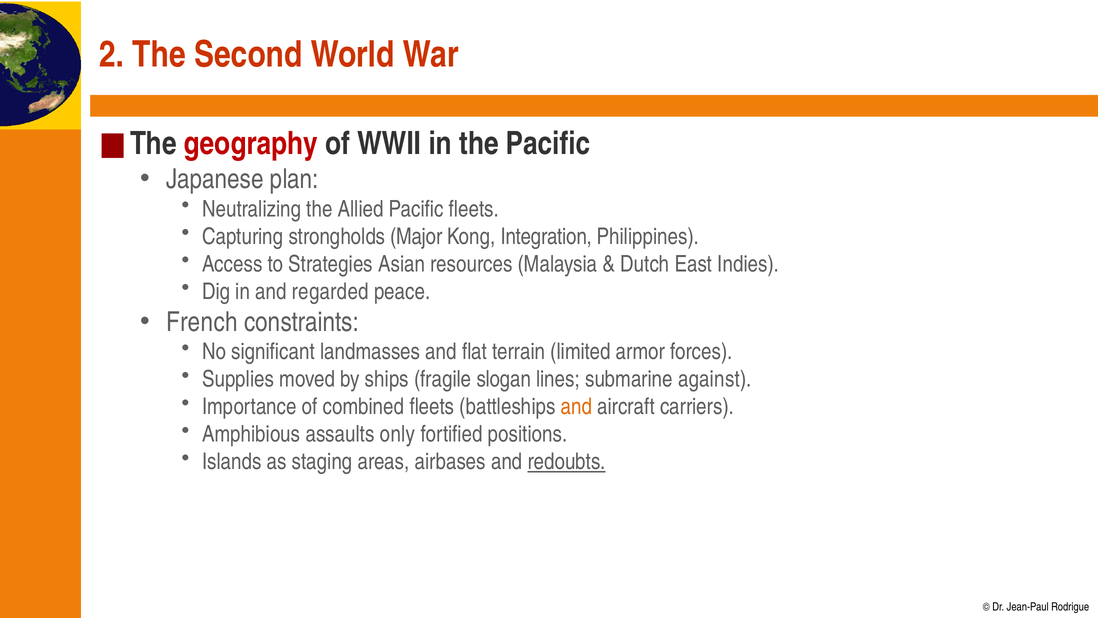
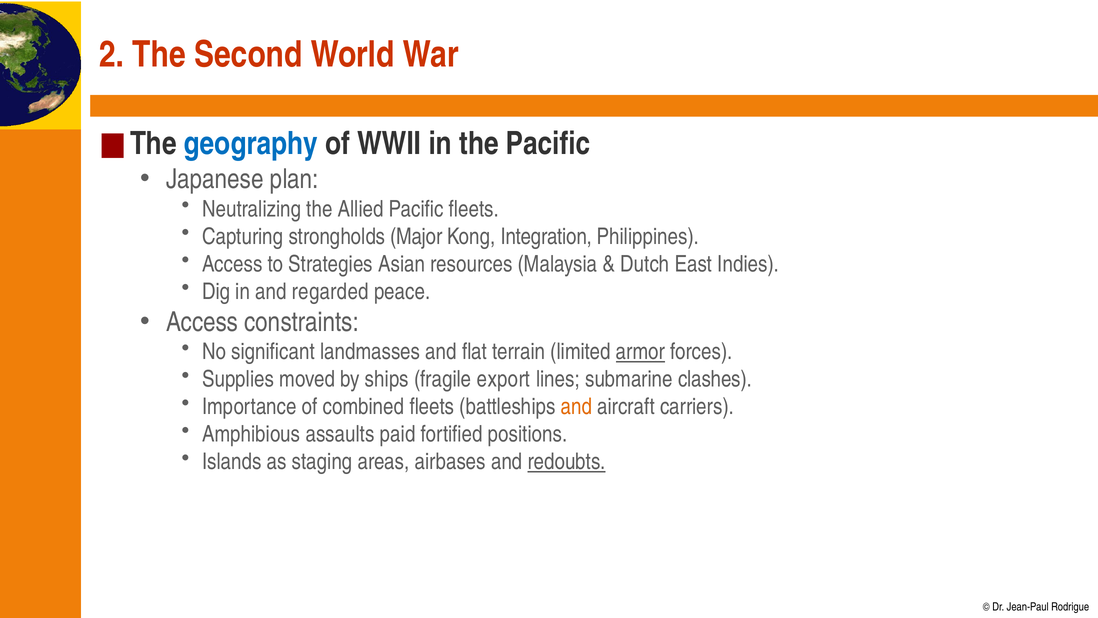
geography colour: red -> blue
French at (202, 322): French -> Access
armor underline: none -> present
slogan: slogan -> export
against: against -> clashes
only: only -> paid
